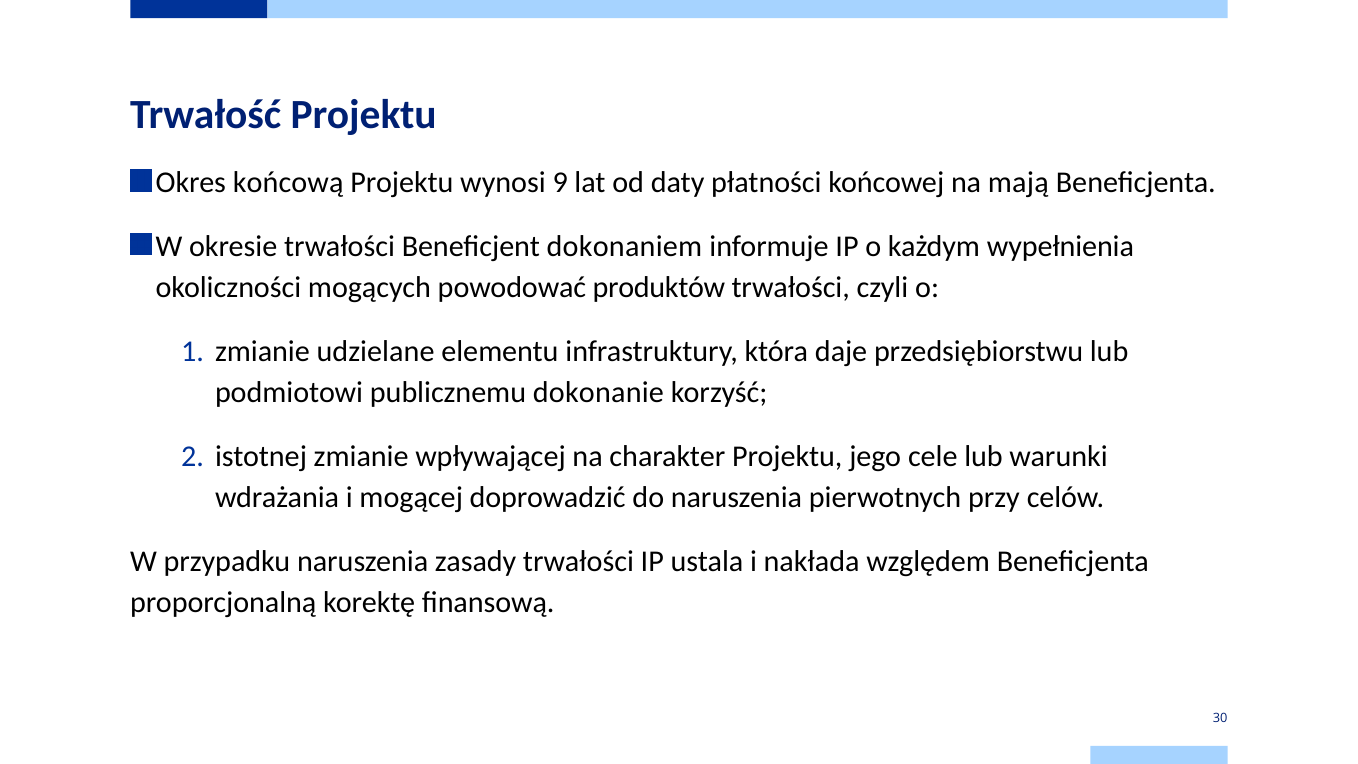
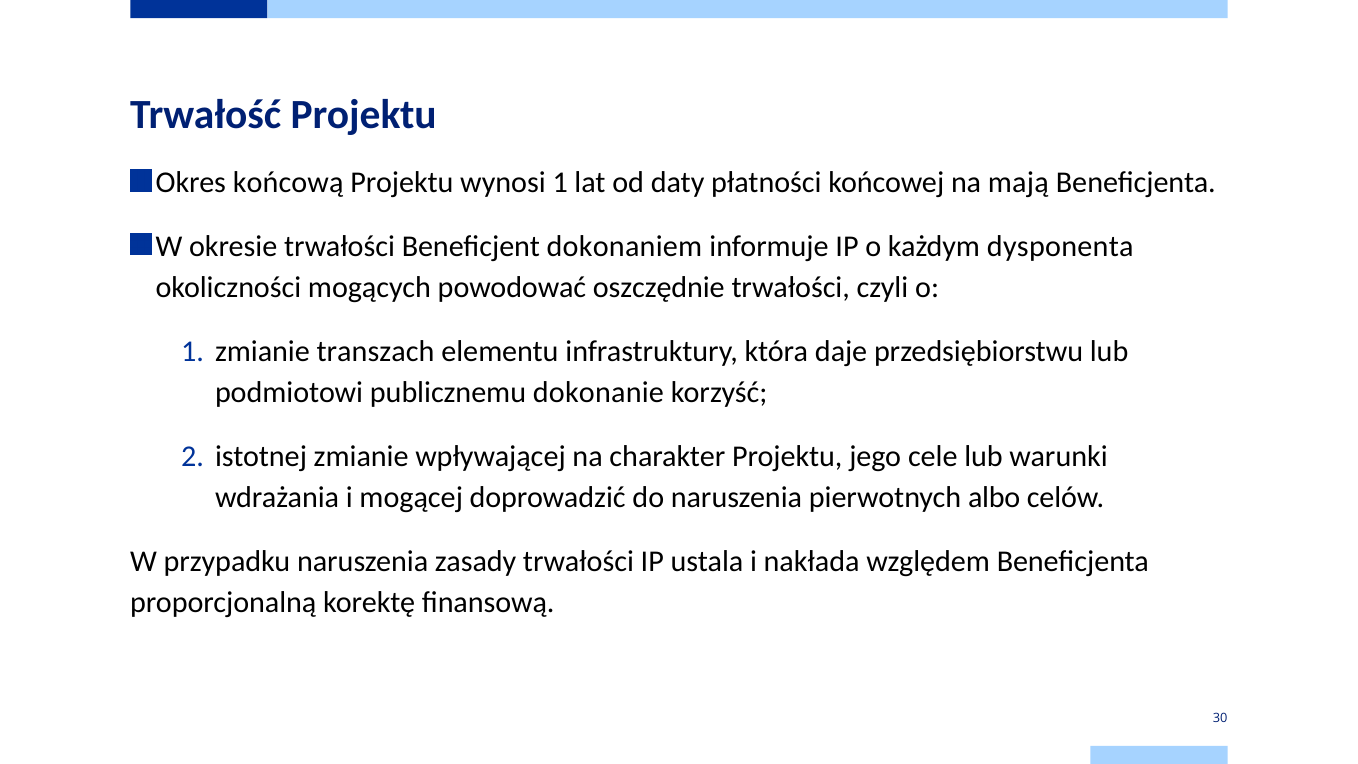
wynosi 9: 9 -> 1
wypełnienia: wypełnienia -> dysponenta
produktów: produktów -> oszczędnie
udzielane: udzielane -> transzach
przy: przy -> albo
